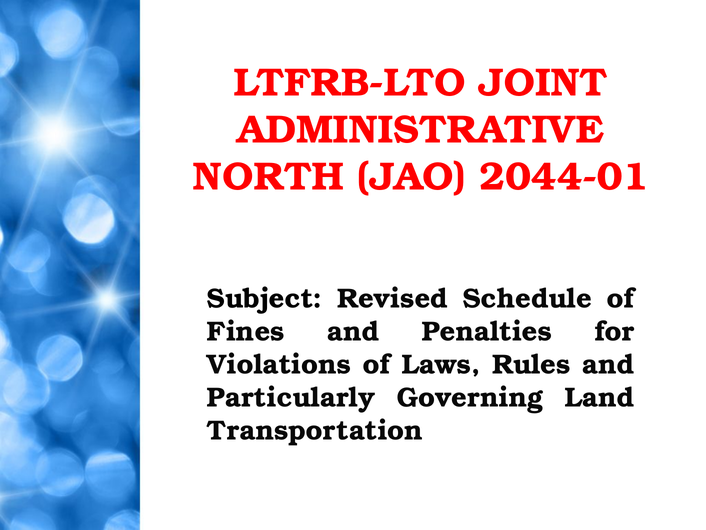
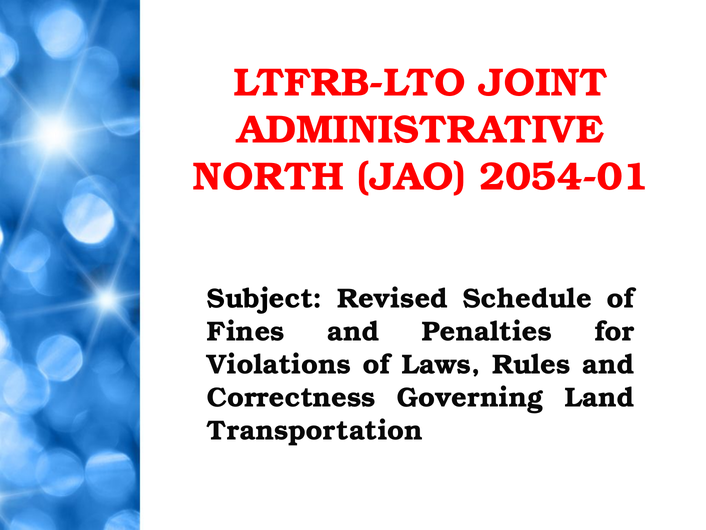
2044-01: 2044-01 -> 2054-01
Particularly: Particularly -> Correctness
